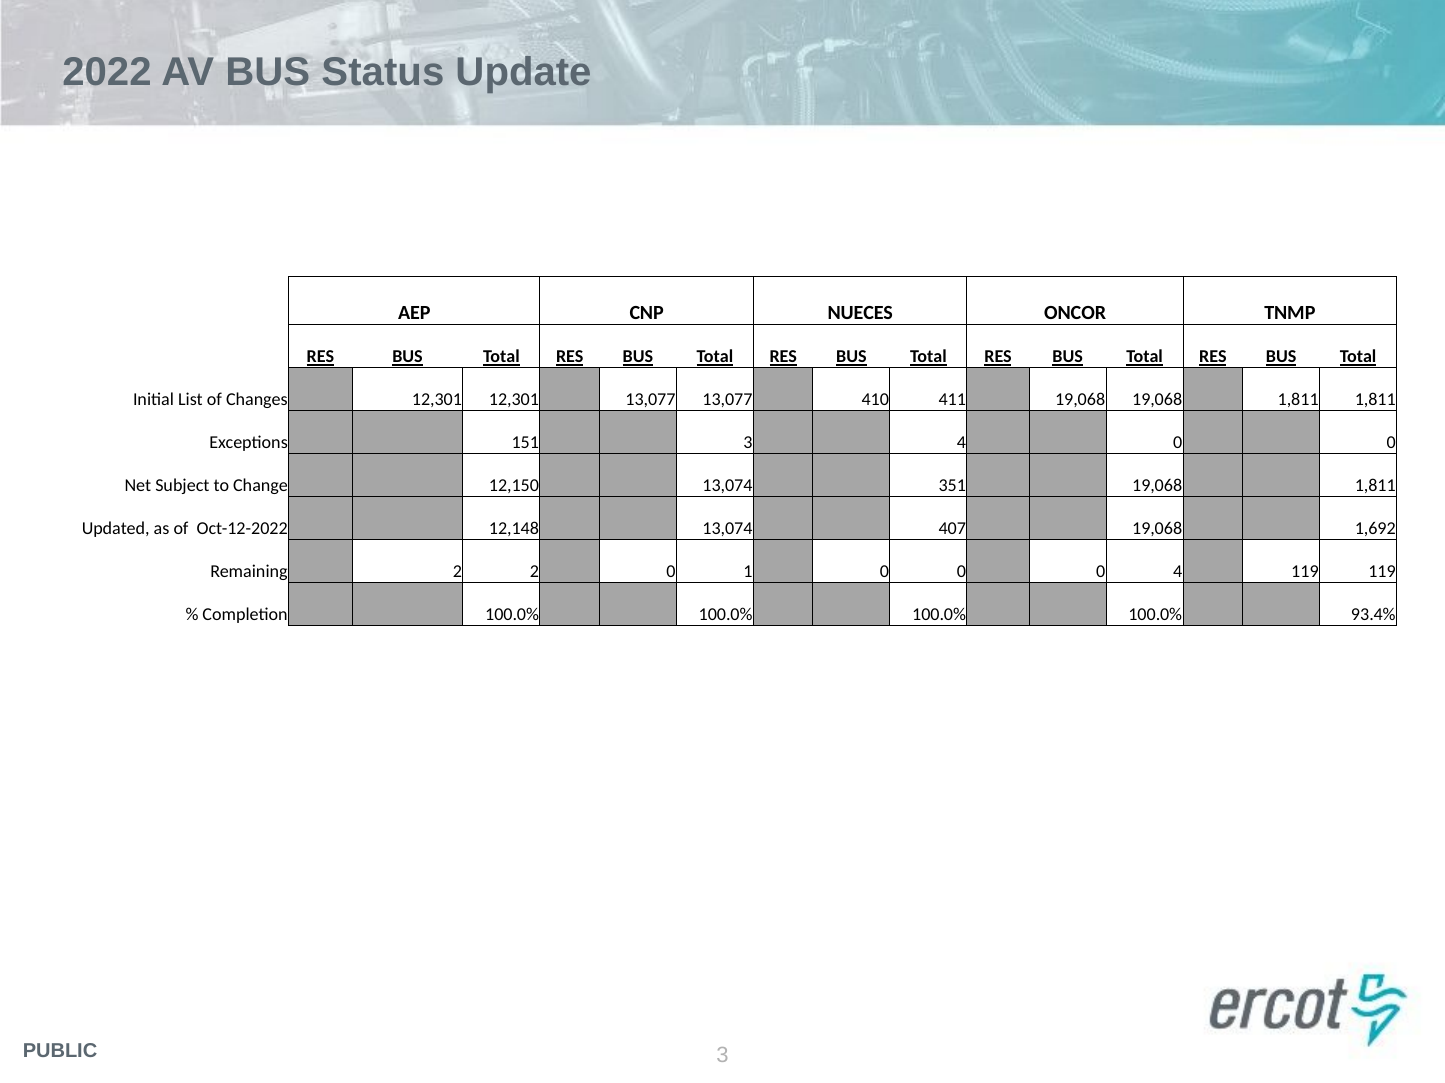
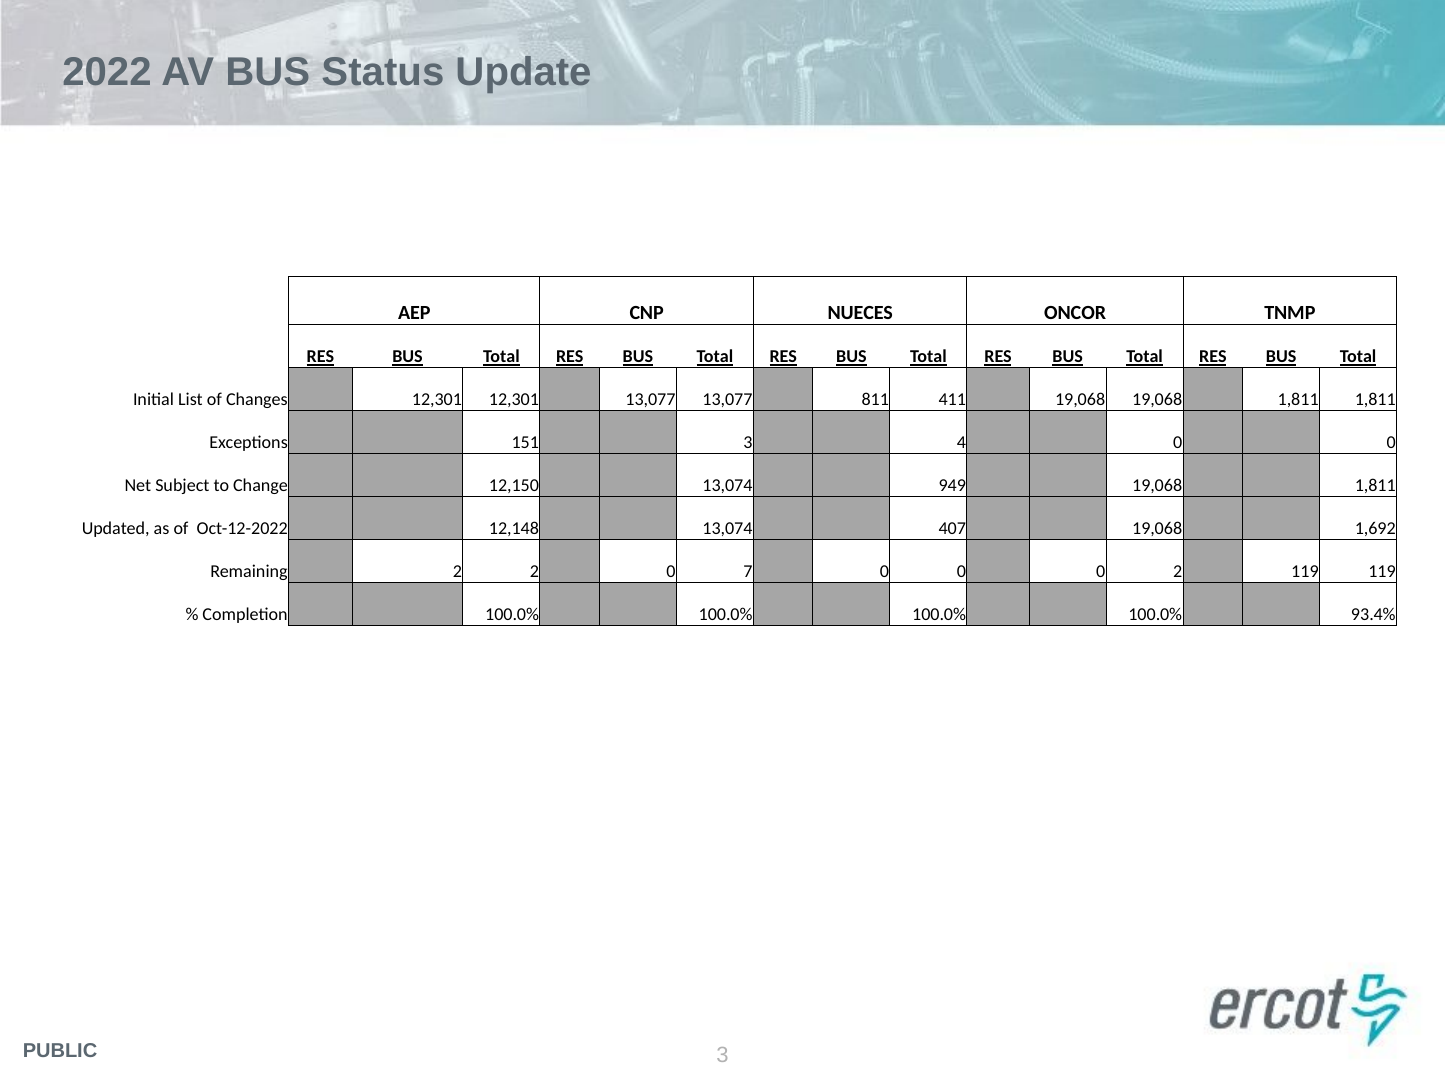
410: 410 -> 811
351: 351 -> 949
1: 1 -> 7
0 4: 4 -> 2
